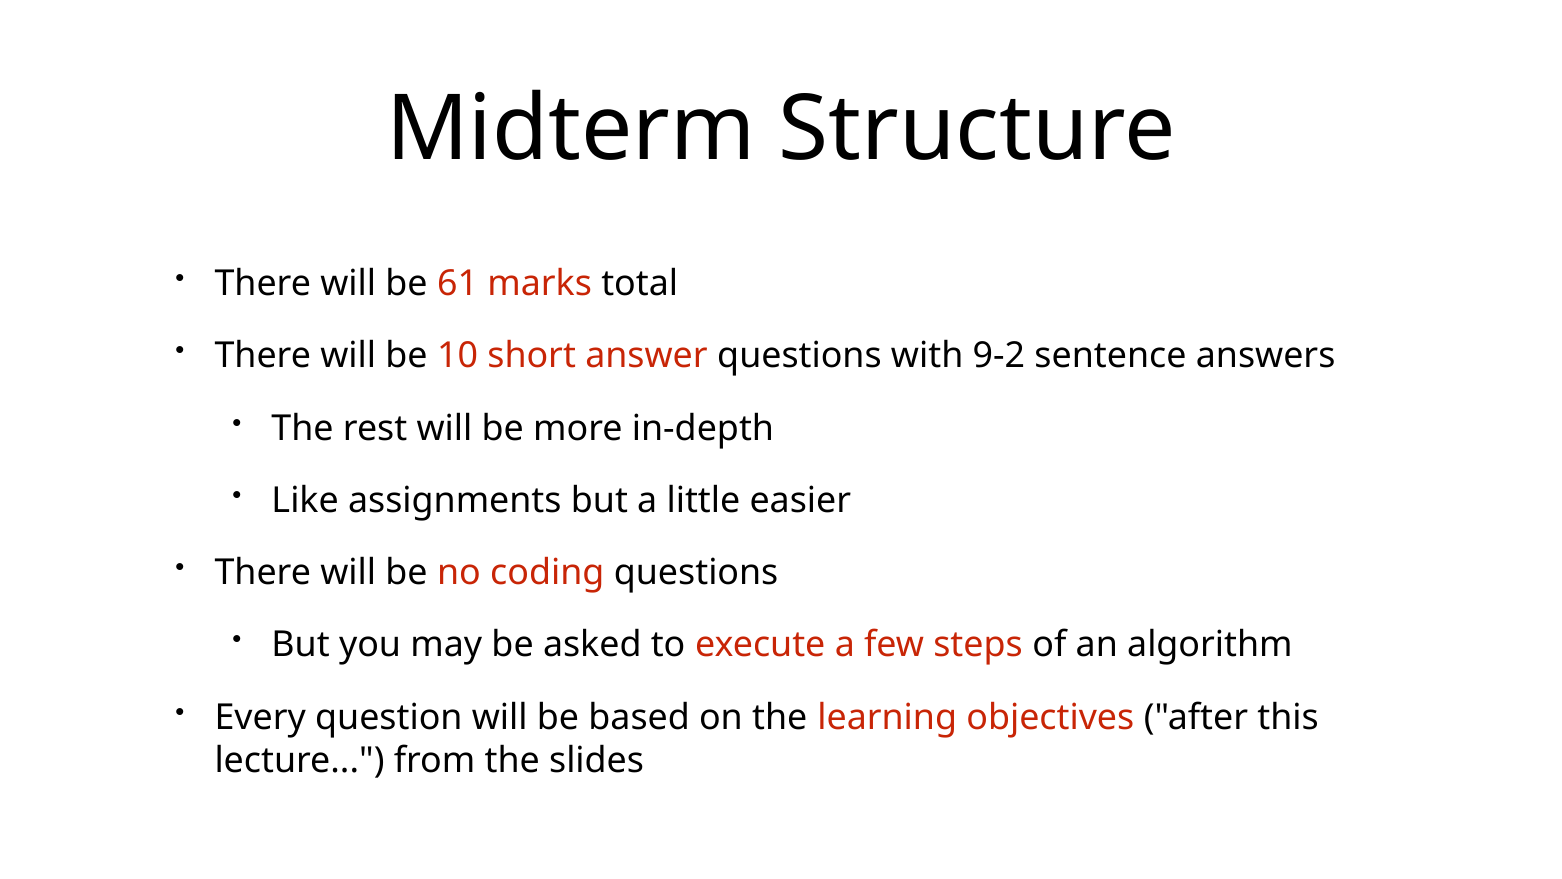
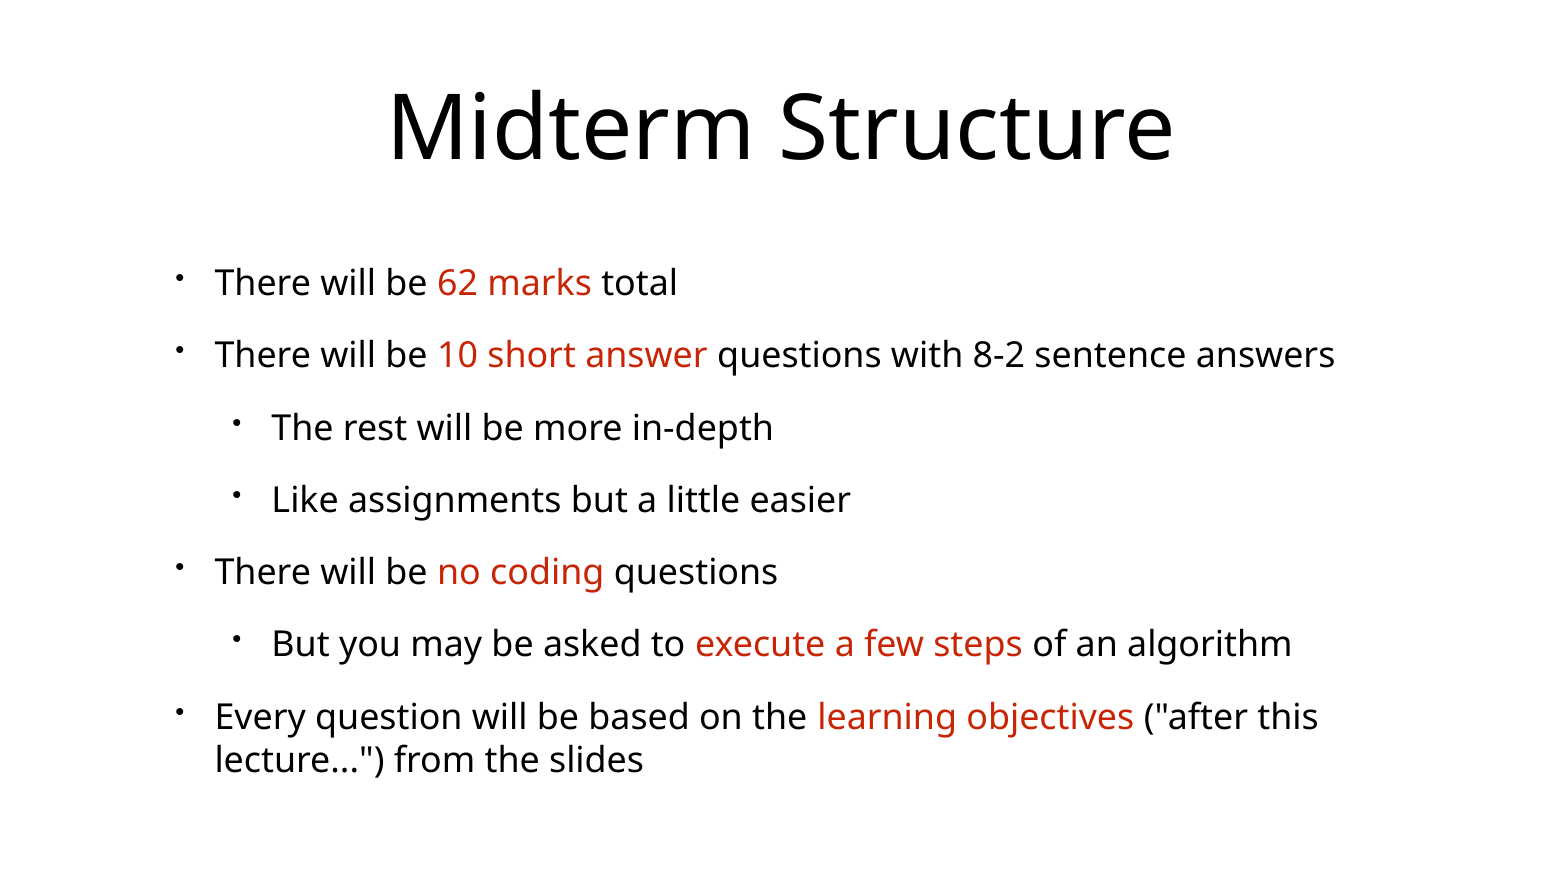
61: 61 -> 62
9-2: 9-2 -> 8-2
